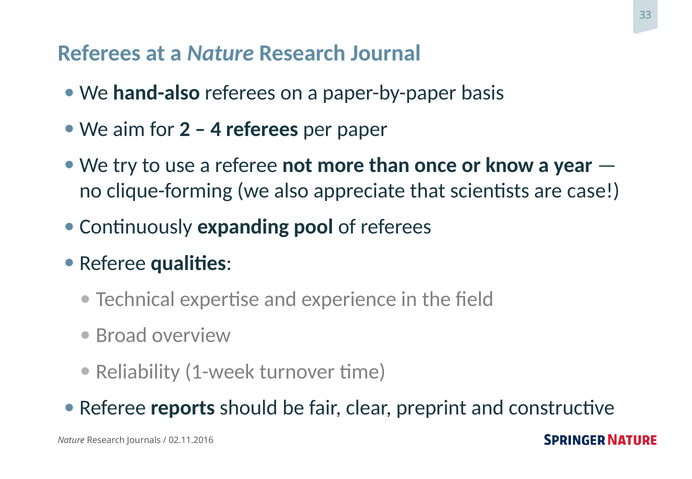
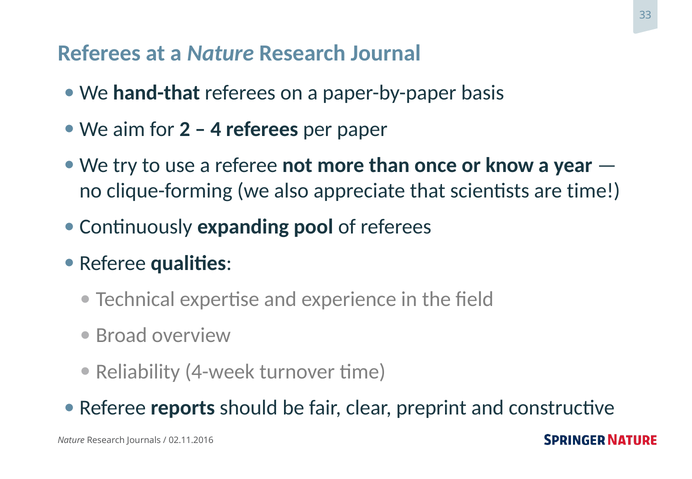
hand-also: hand-also -> hand-that
are case: case -> time
1-week: 1-week -> 4-week
